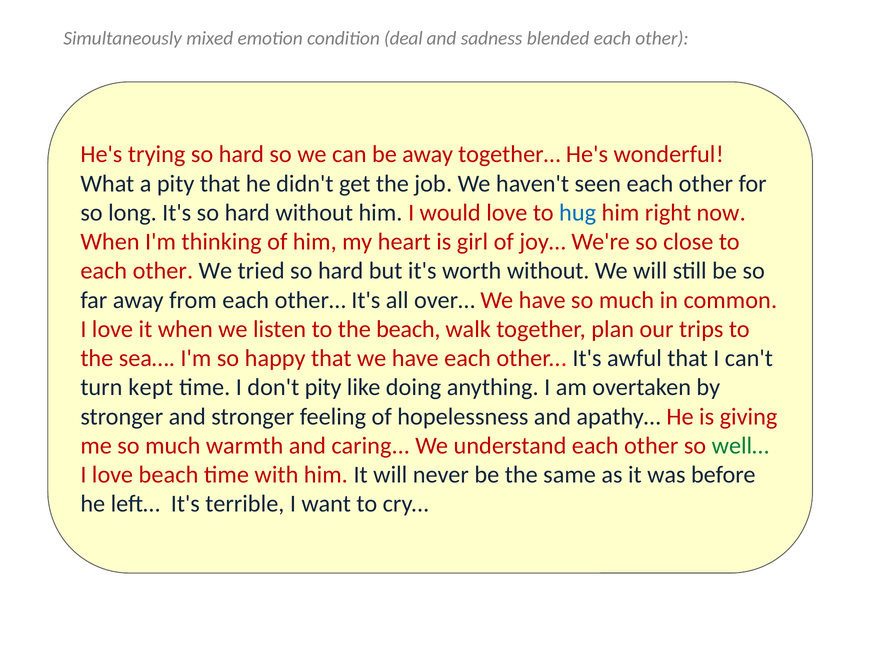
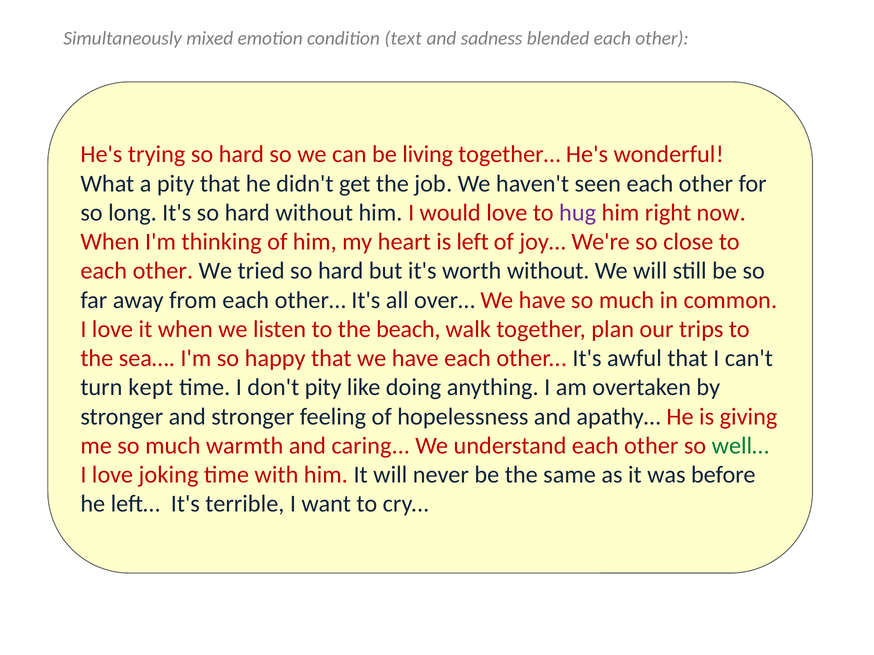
deal: deal -> text
be away: away -> living
hug colour: blue -> purple
girl: girl -> left
love beach: beach -> joking
